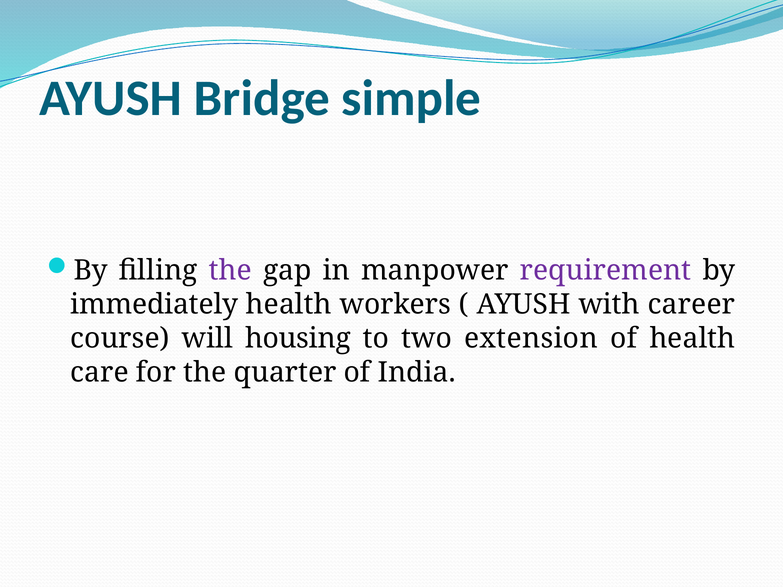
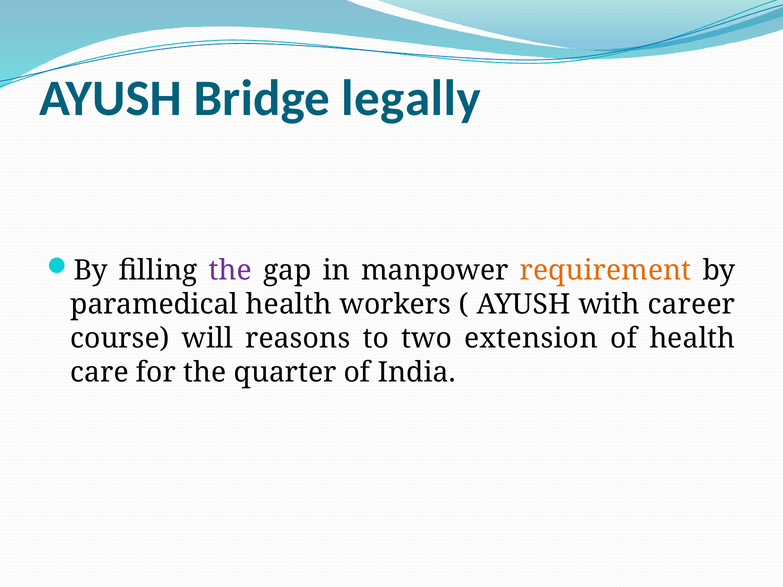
simple: simple -> legally
requirement colour: purple -> orange
immediately: immediately -> paramedical
housing: housing -> reasons
